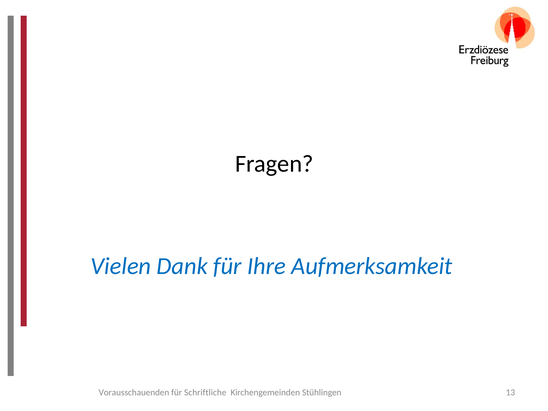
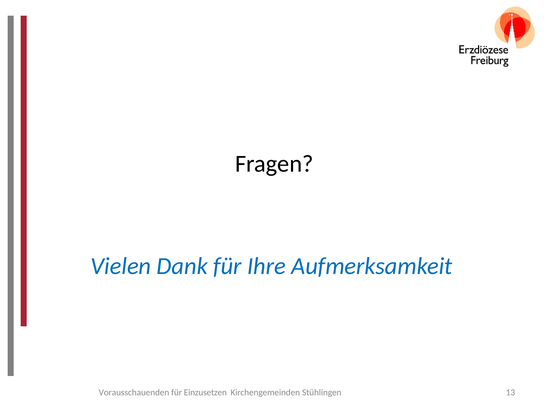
Schriftliche: Schriftliche -> Einzusetzen
